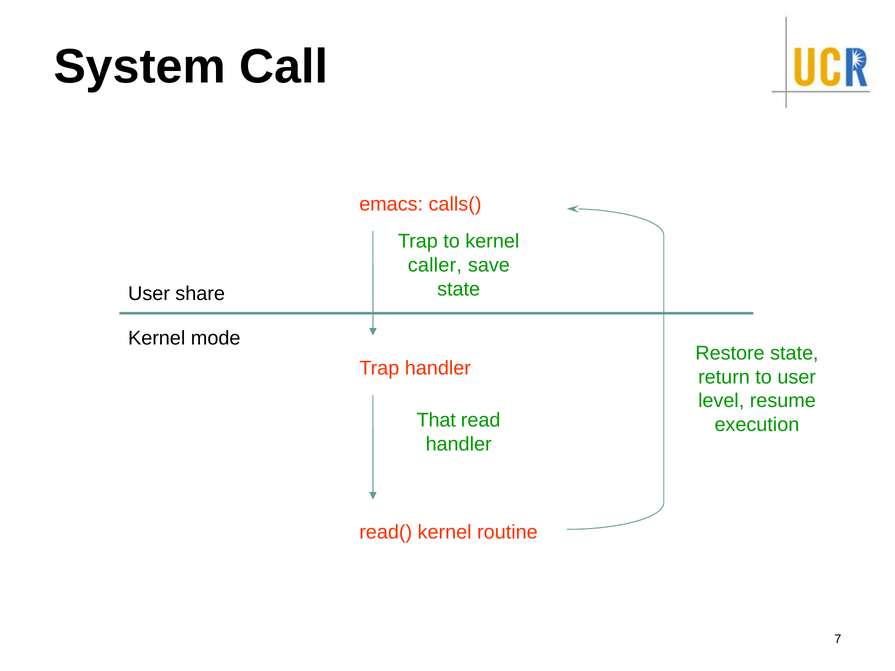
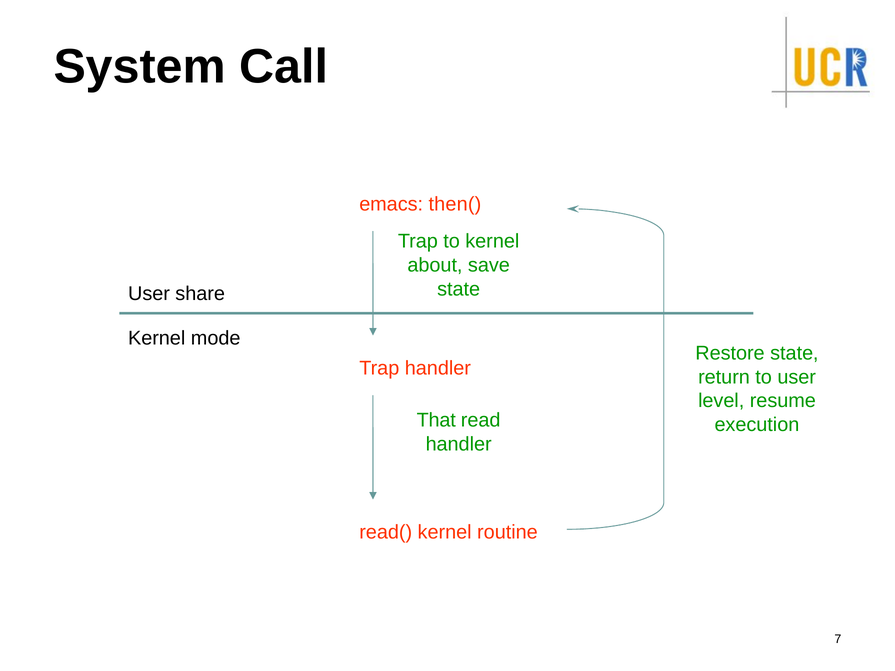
calls(: calls( -> then(
caller: caller -> about
